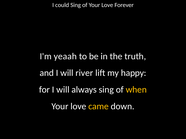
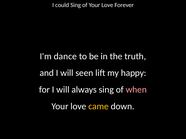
yeaah: yeaah -> dance
river: river -> seen
when colour: yellow -> pink
